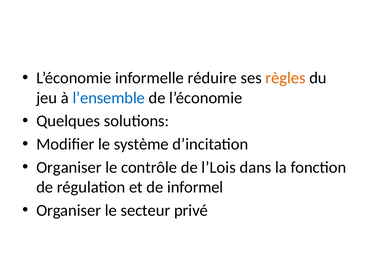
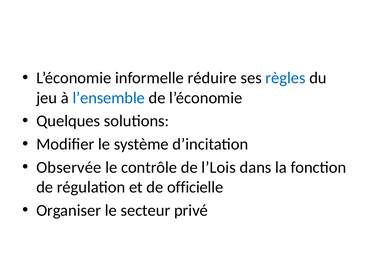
règles colour: orange -> blue
Organiser at (69, 167): Organiser -> Observée
informel: informel -> officielle
